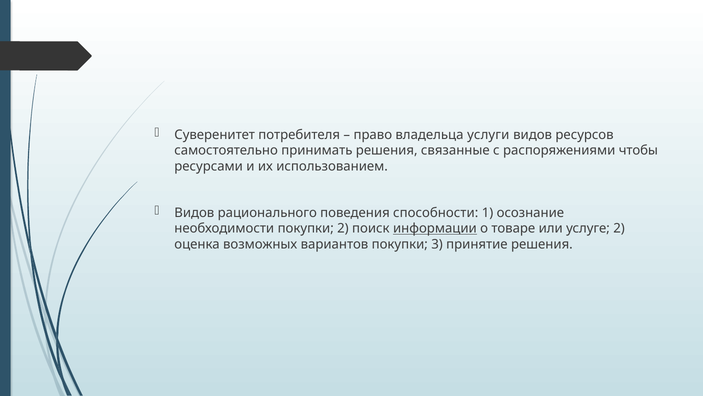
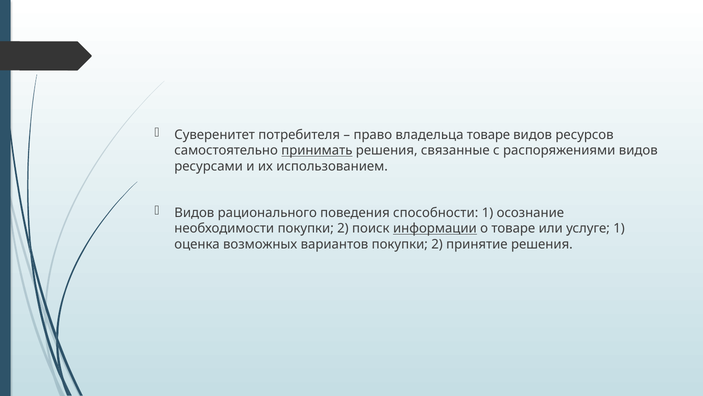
владельца услуги: услуги -> товаре
принимать underline: none -> present
распоряжениями чтобы: чтобы -> видов
услуге 2: 2 -> 1
вариантов покупки 3: 3 -> 2
